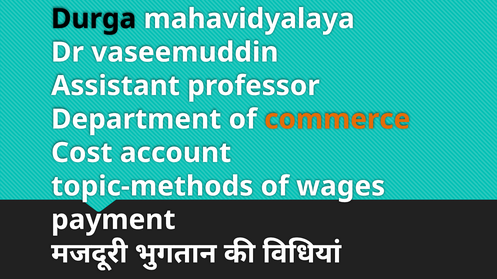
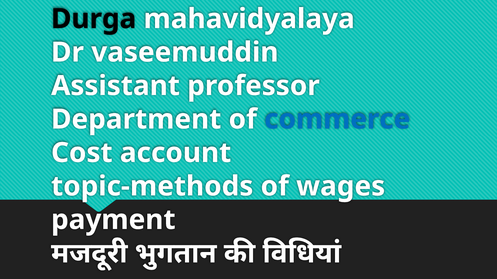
commerce colour: orange -> blue
